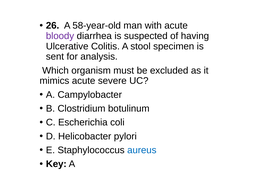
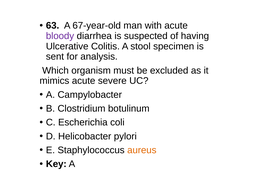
26: 26 -> 63
58-year-old: 58-year-old -> 67-year-old
aureus colour: blue -> orange
